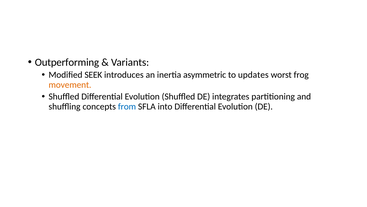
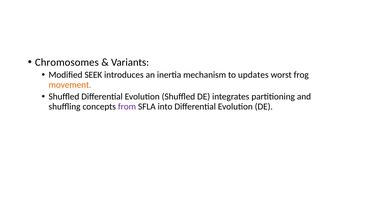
Outperforming: Outperforming -> Chromosomes
asymmetric: asymmetric -> mechanism
from colour: blue -> purple
